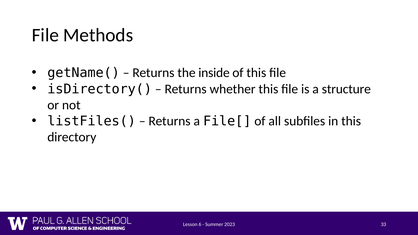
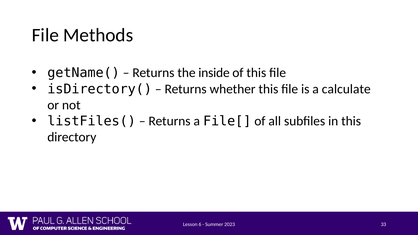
structure: structure -> calculate
